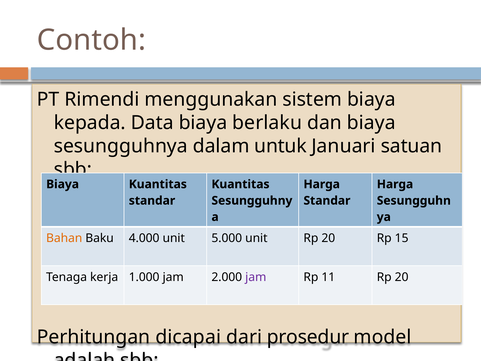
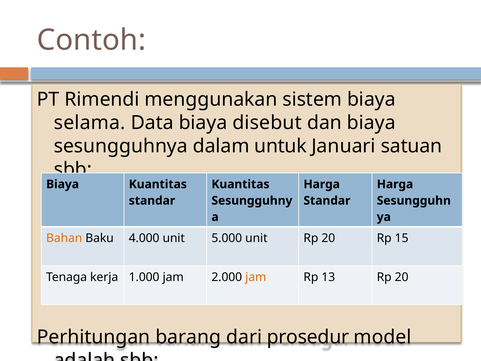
kepada: kepada -> selama
berlaku: berlaku -> disebut
jam at (256, 277) colour: purple -> orange
11: 11 -> 13
dicapai: dicapai -> barang
